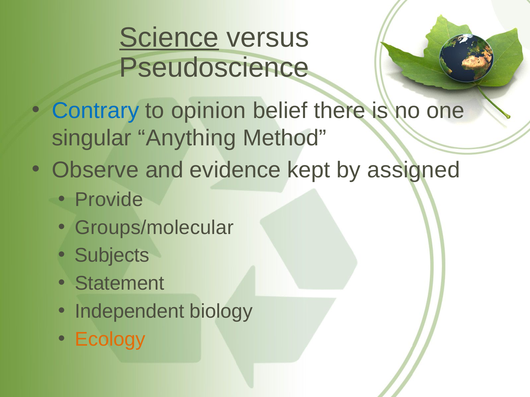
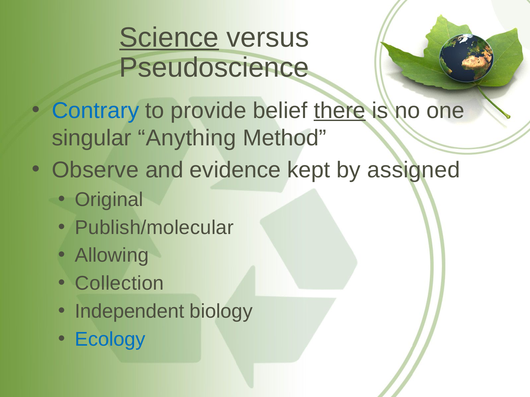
opinion: opinion -> provide
there underline: none -> present
Provide: Provide -> Original
Groups/molecular: Groups/molecular -> Publish/molecular
Subjects: Subjects -> Allowing
Statement: Statement -> Collection
Ecology colour: orange -> blue
